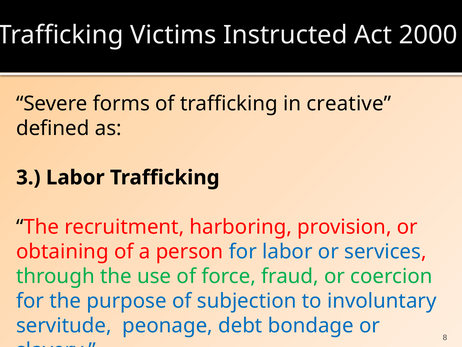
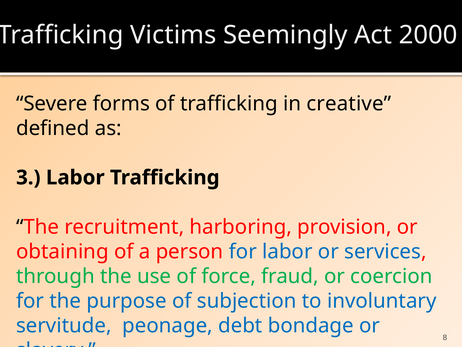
Instructed: Instructed -> Seemingly
